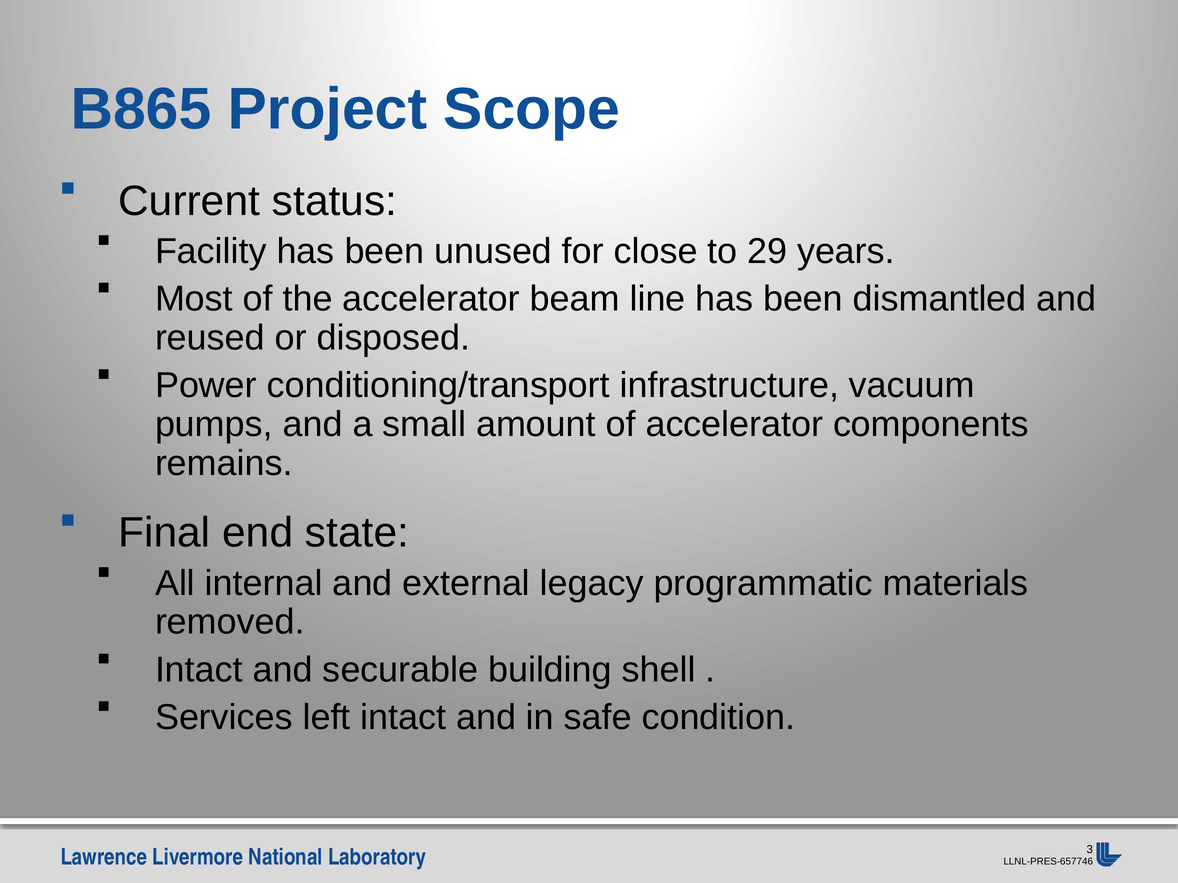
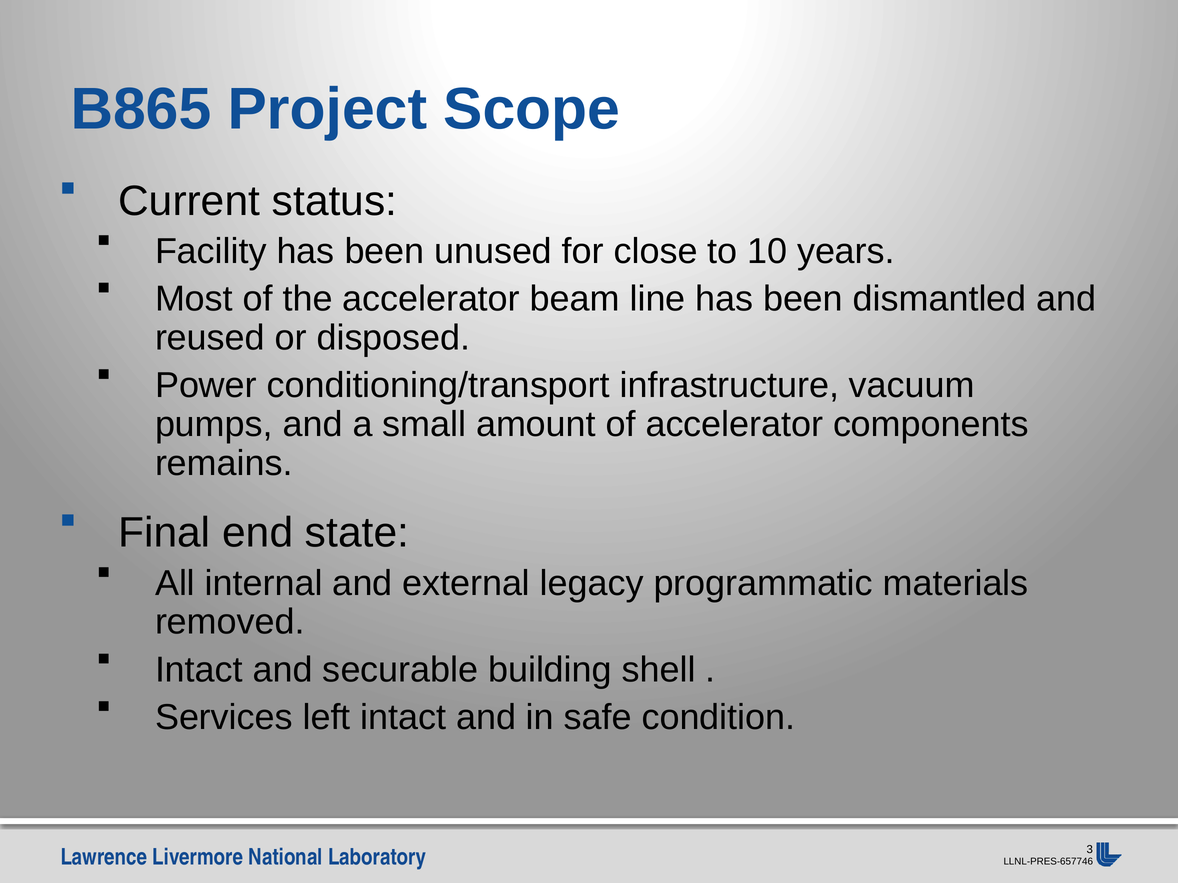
29: 29 -> 10
